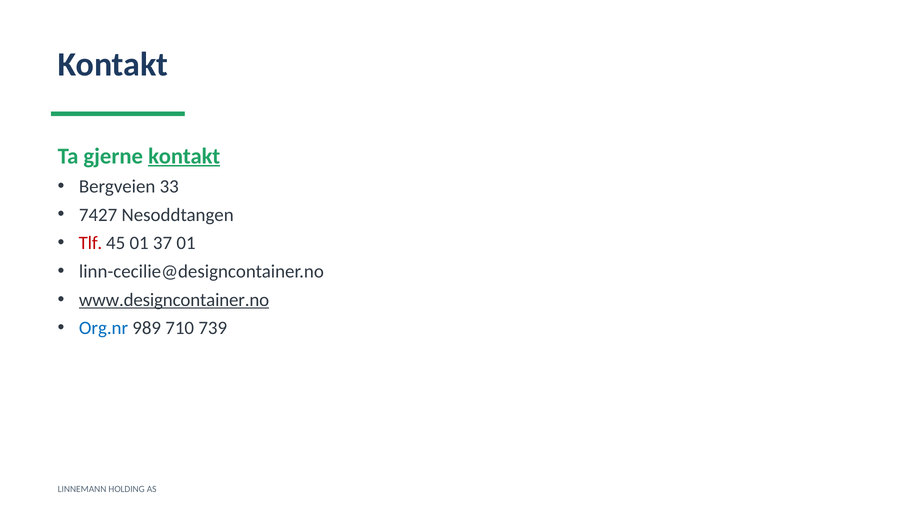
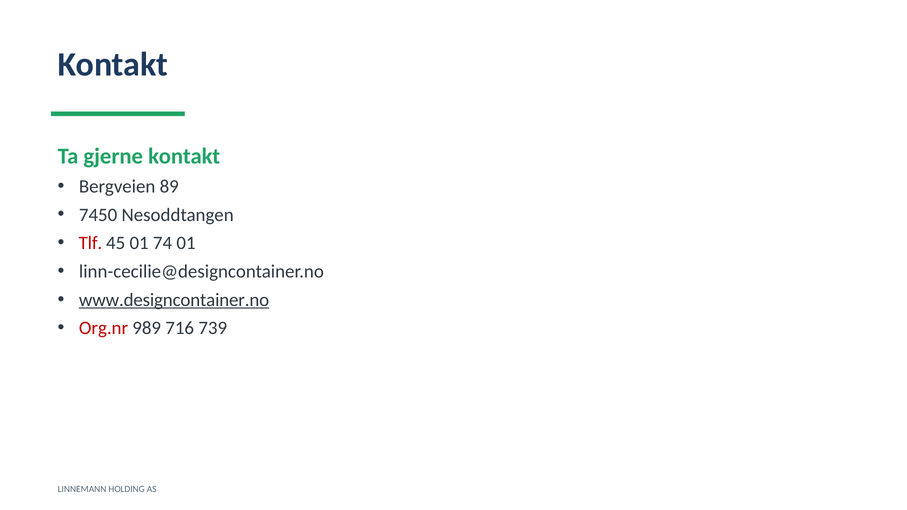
kontakt at (184, 156) underline: present -> none
33: 33 -> 89
7427: 7427 -> 7450
37: 37 -> 74
Org.nr colour: blue -> red
710: 710 -> 716
